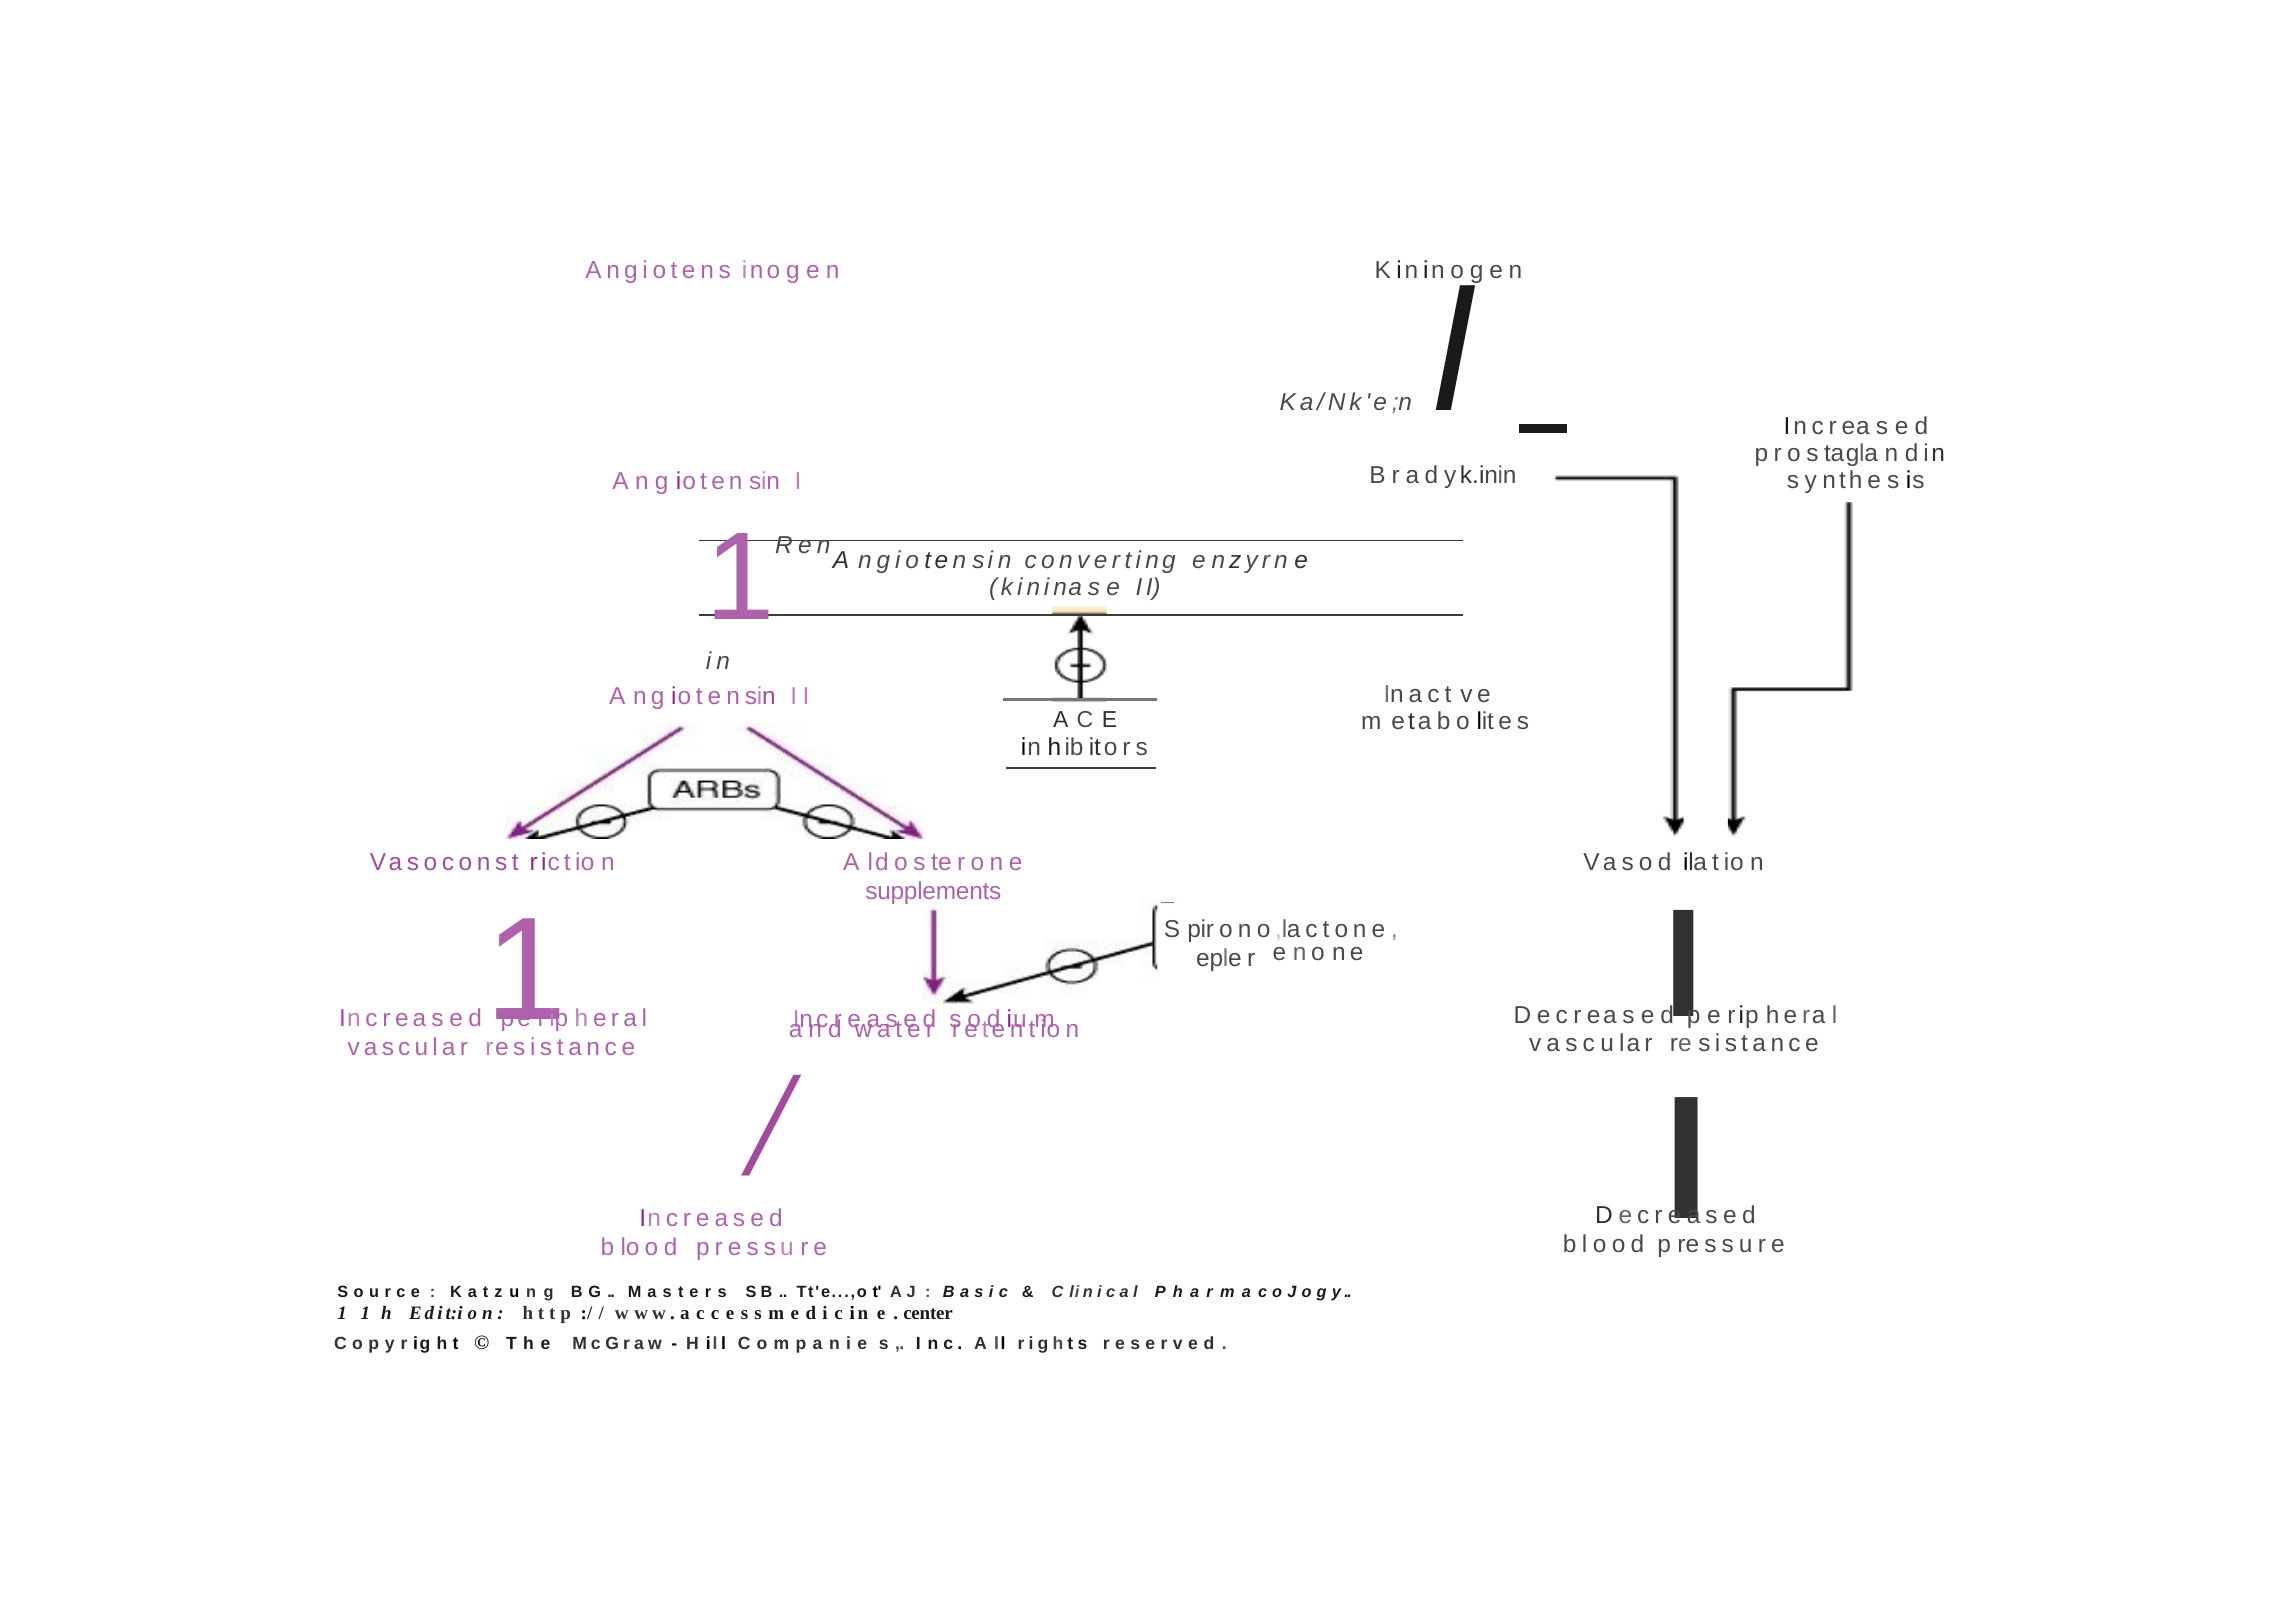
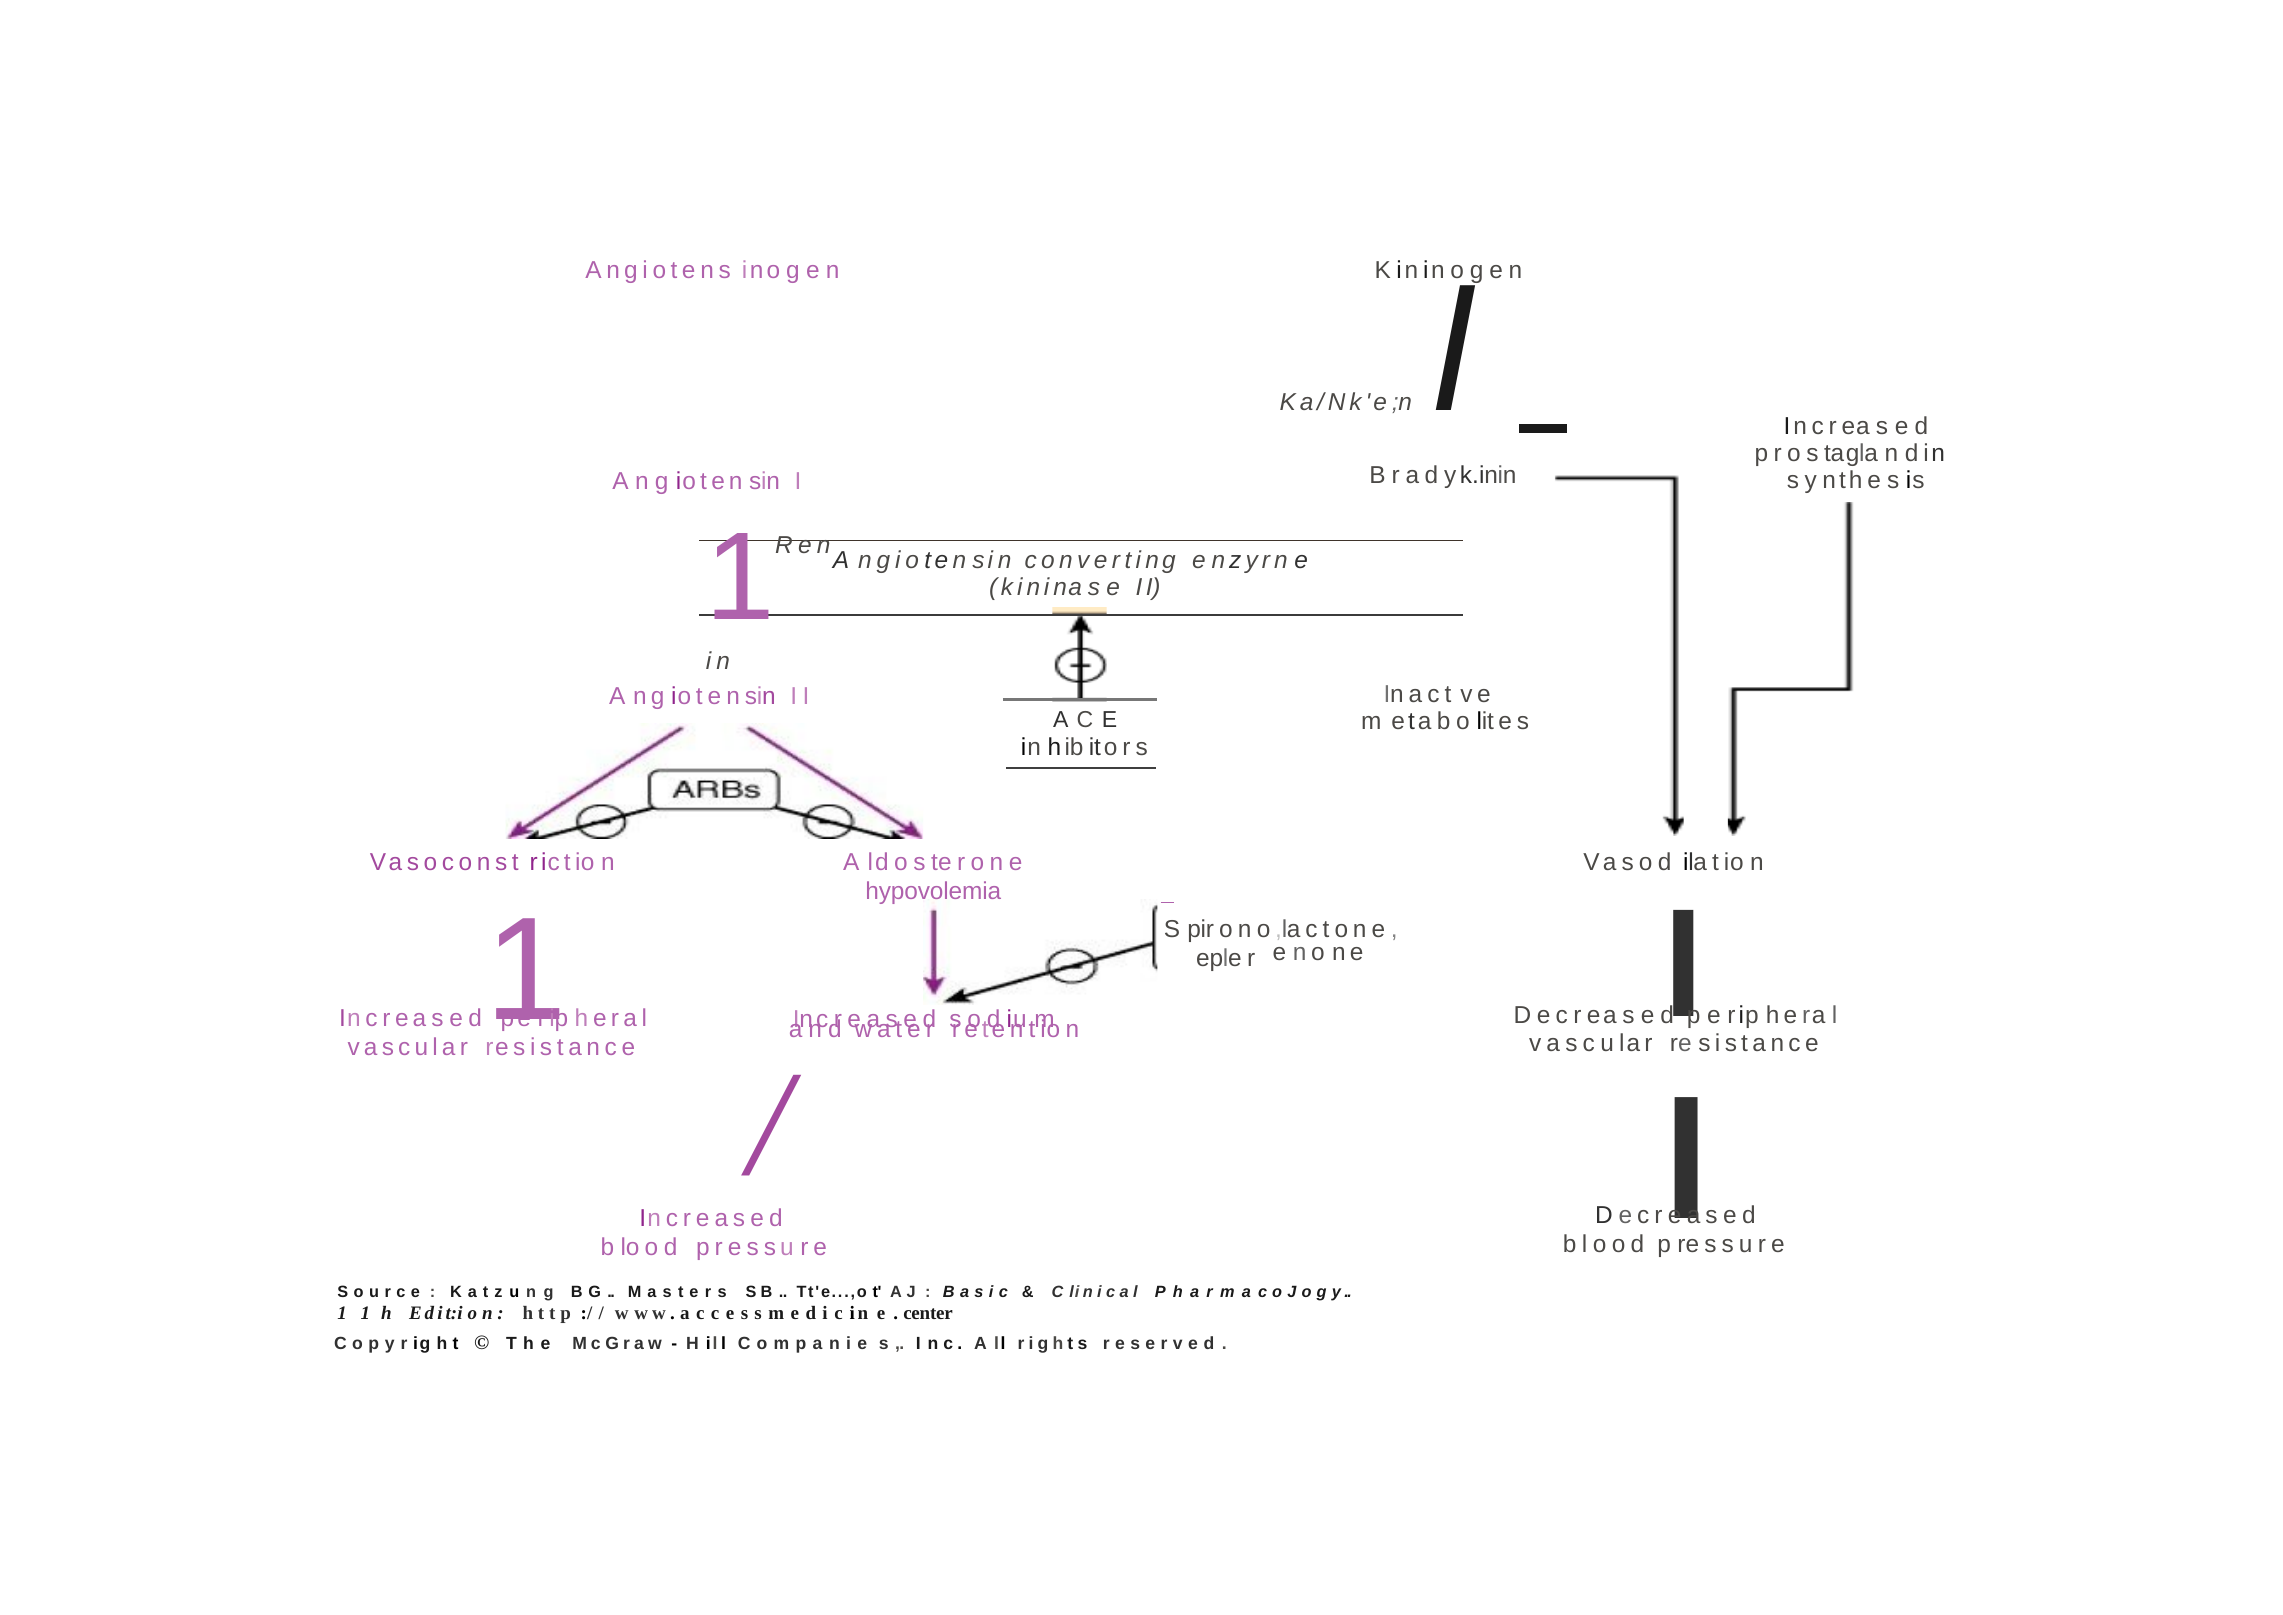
supplements: supplements -> hypovolemia
